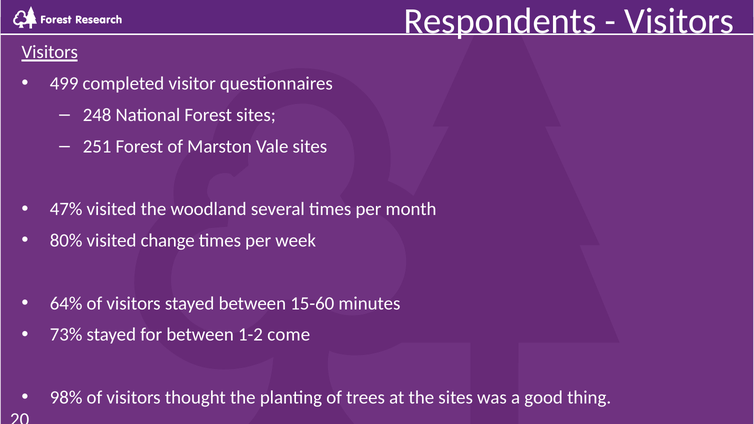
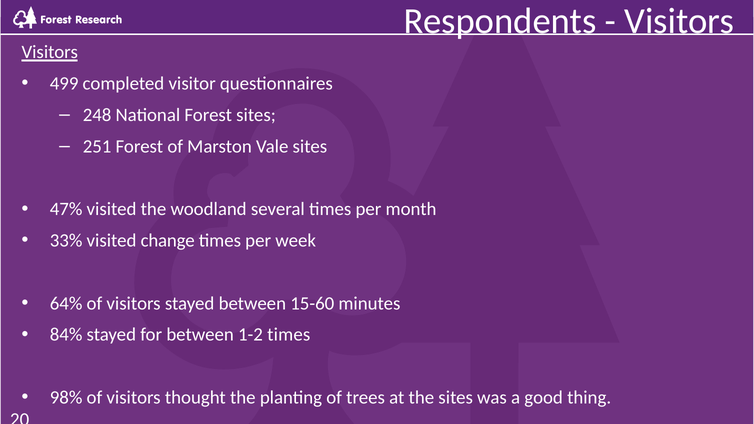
80%: 80% -> 33%
73%: 73% -> 84%
1-2 come: come -> times
